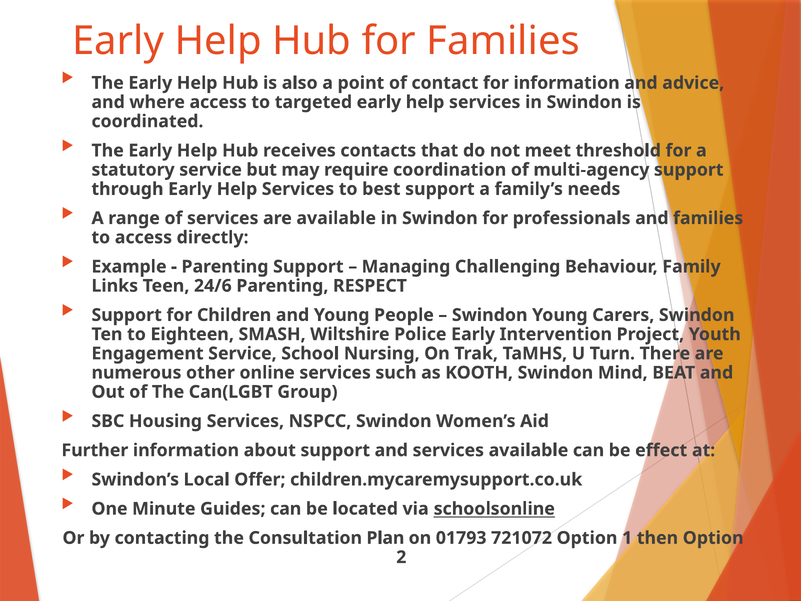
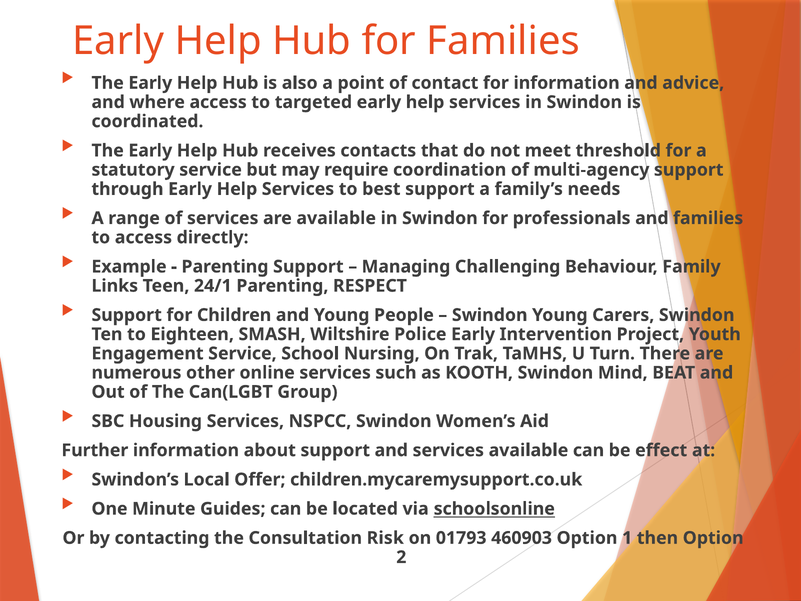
24/6: 24/6 -> 24/1
Plan: Plan -> Risk
721072: 721072 -> 460903
